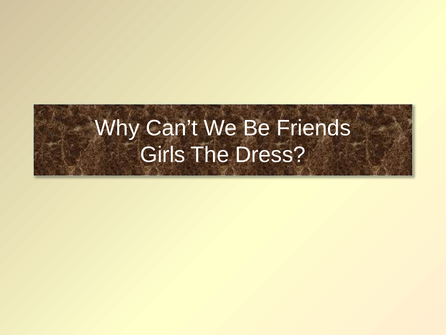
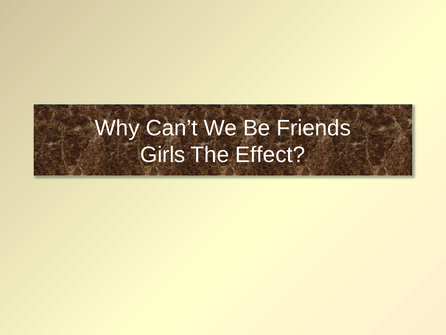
Dress: Dress -> Effect
